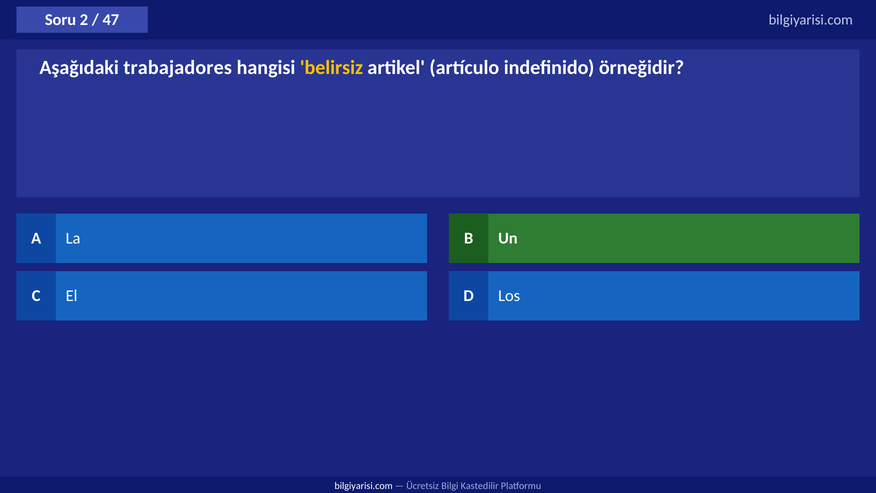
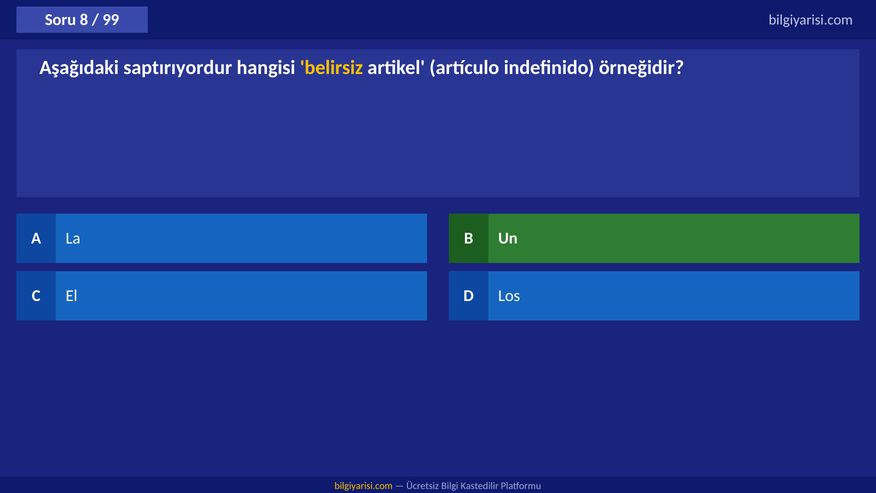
2: 2 -> 8
47: 47 -> 99
trabajadores: trabajadores -> saptırıyordur
bilgiyarisi.com at (364, 486) colour: white -> yellow
